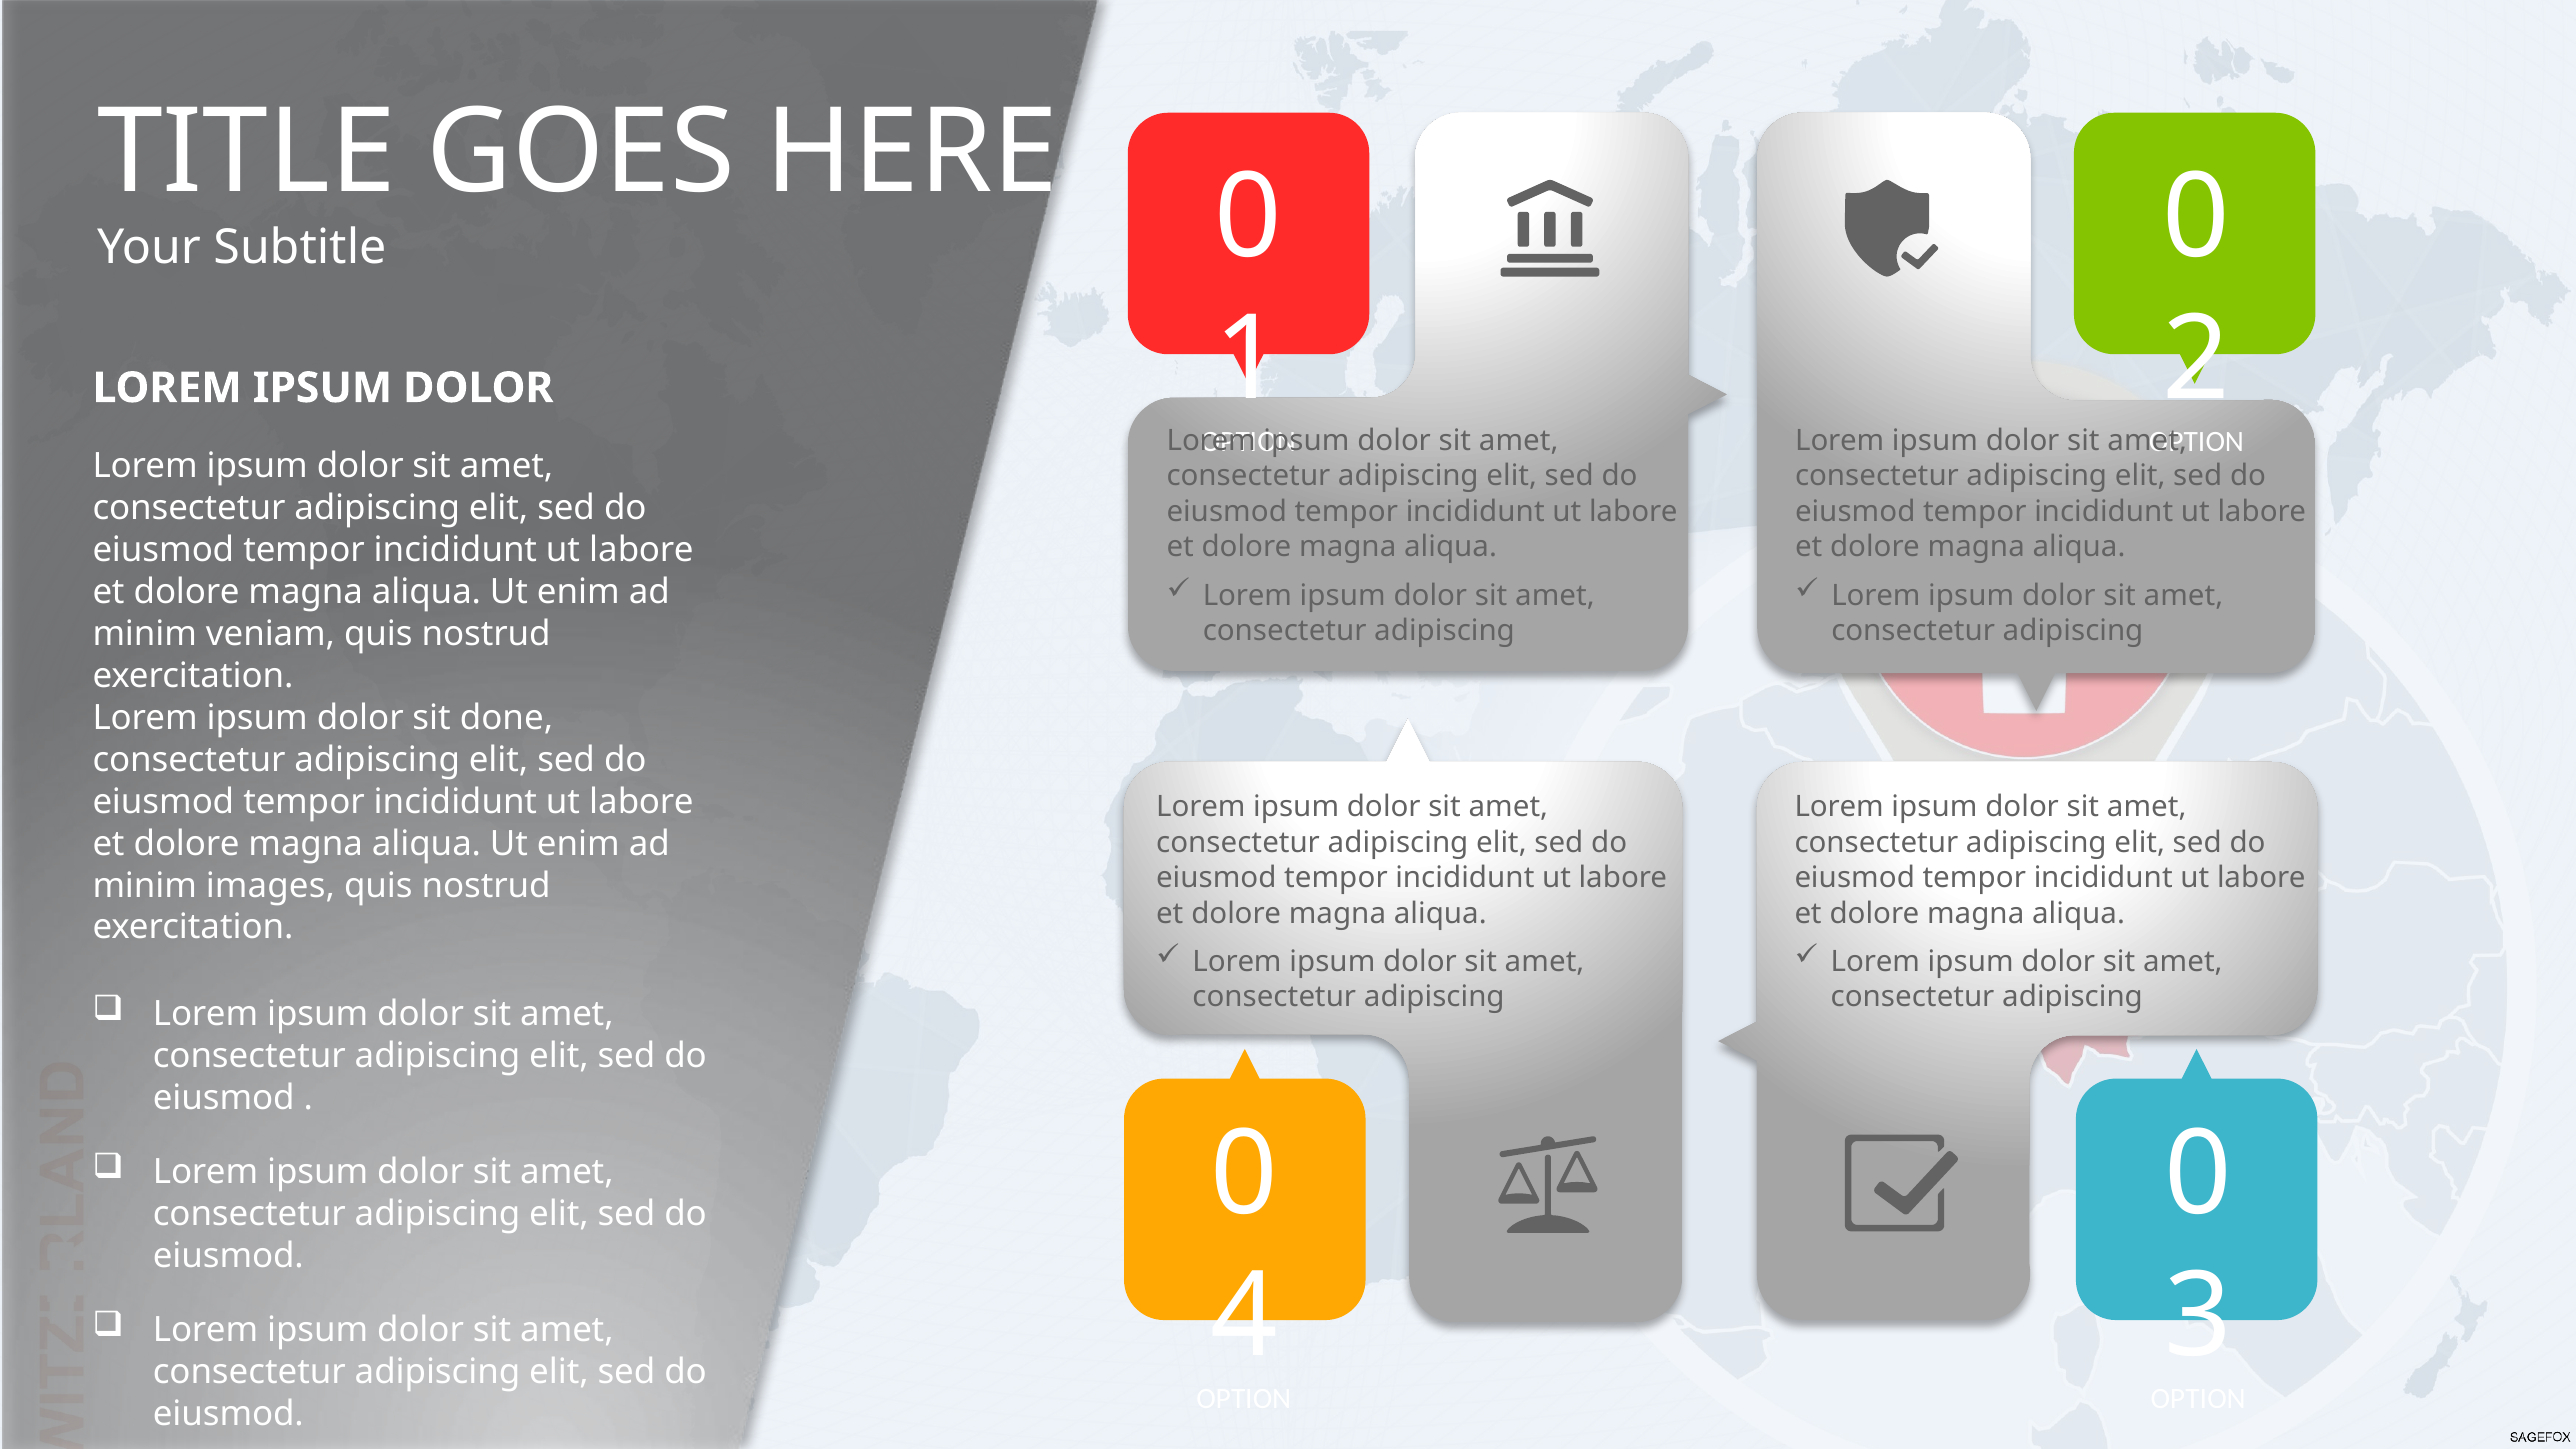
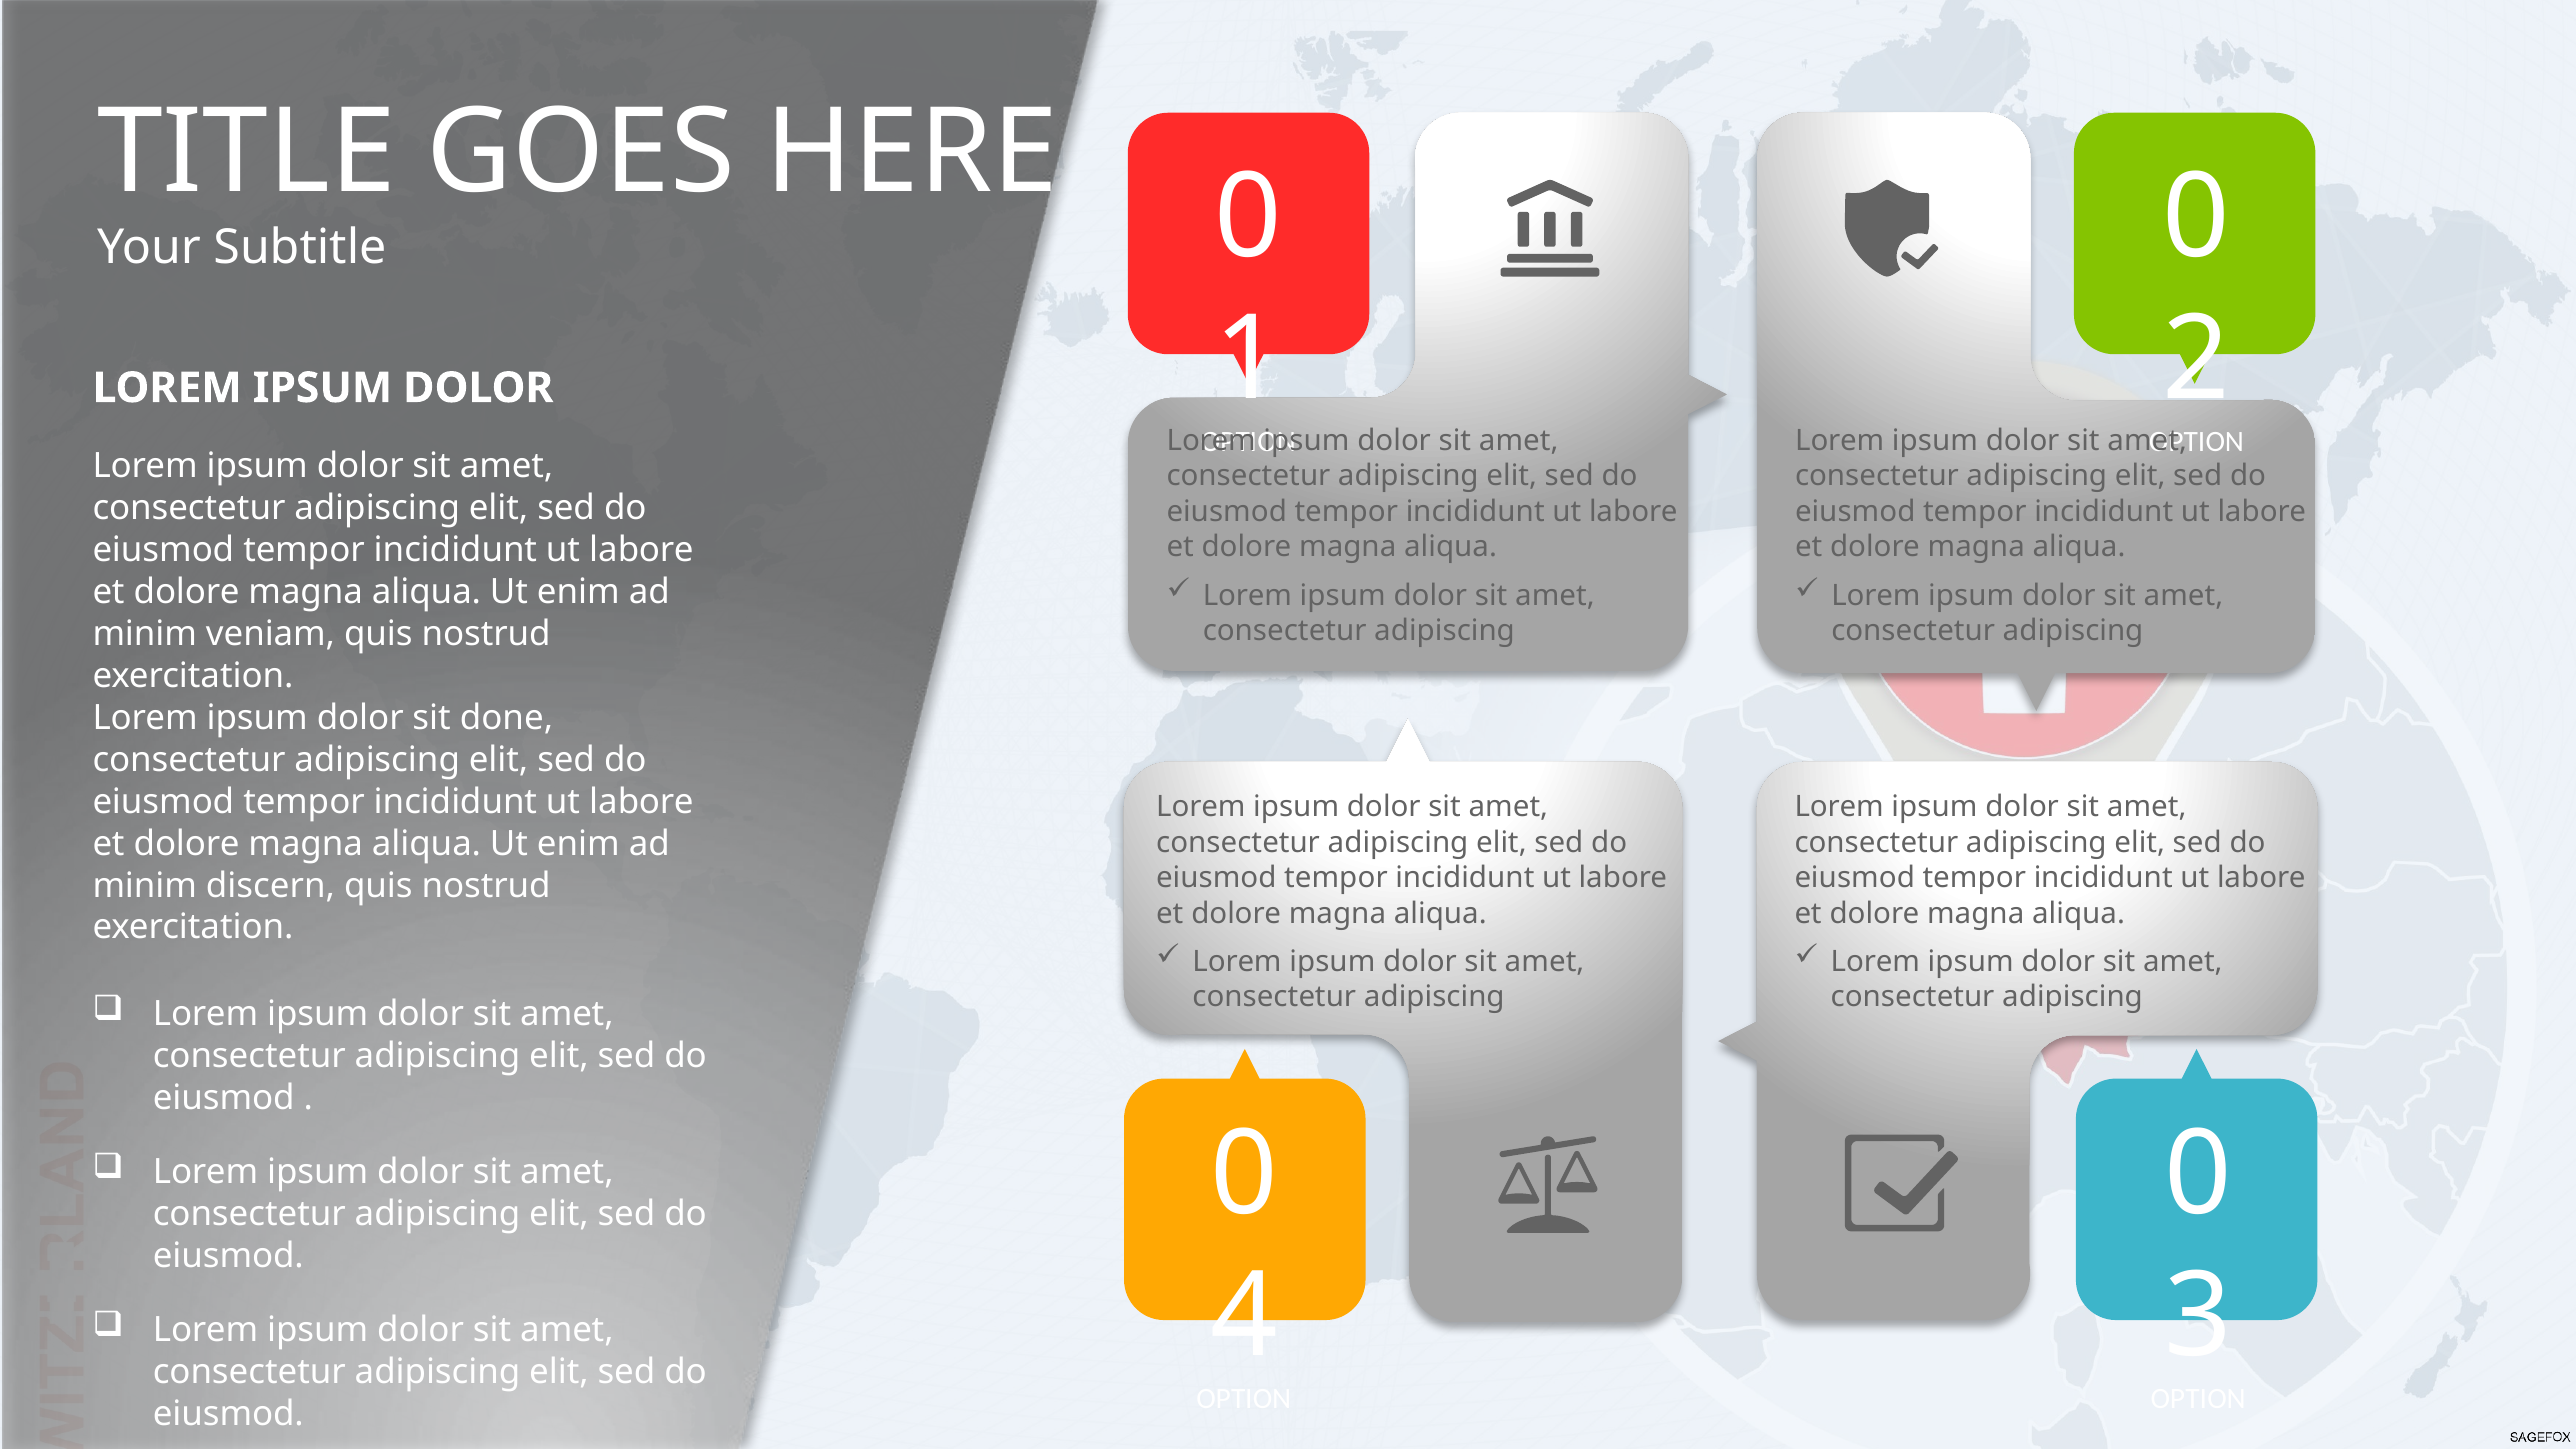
images: images -> discern
